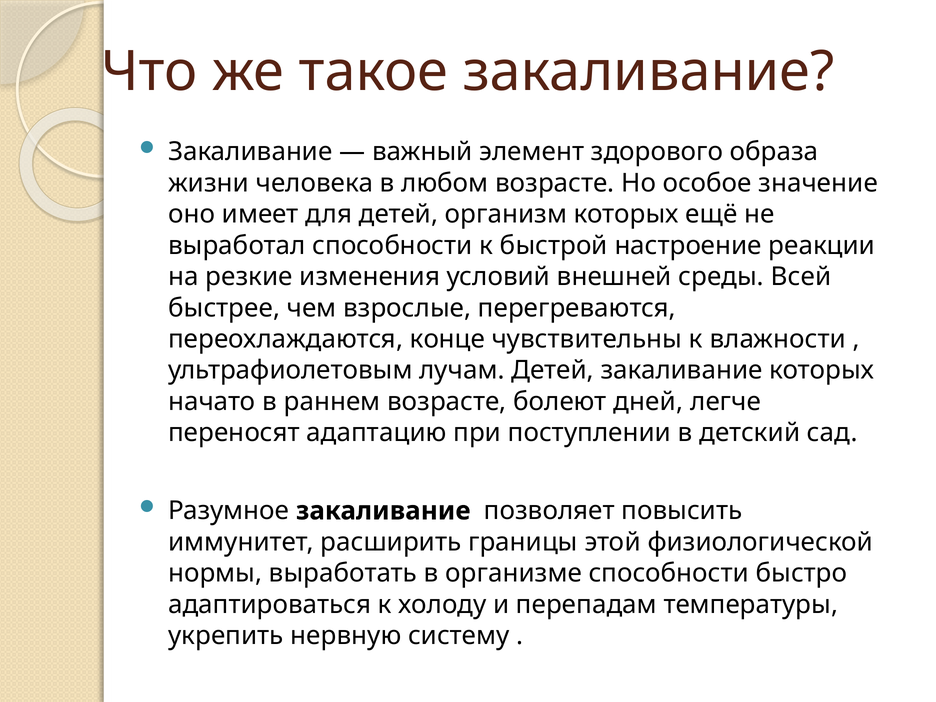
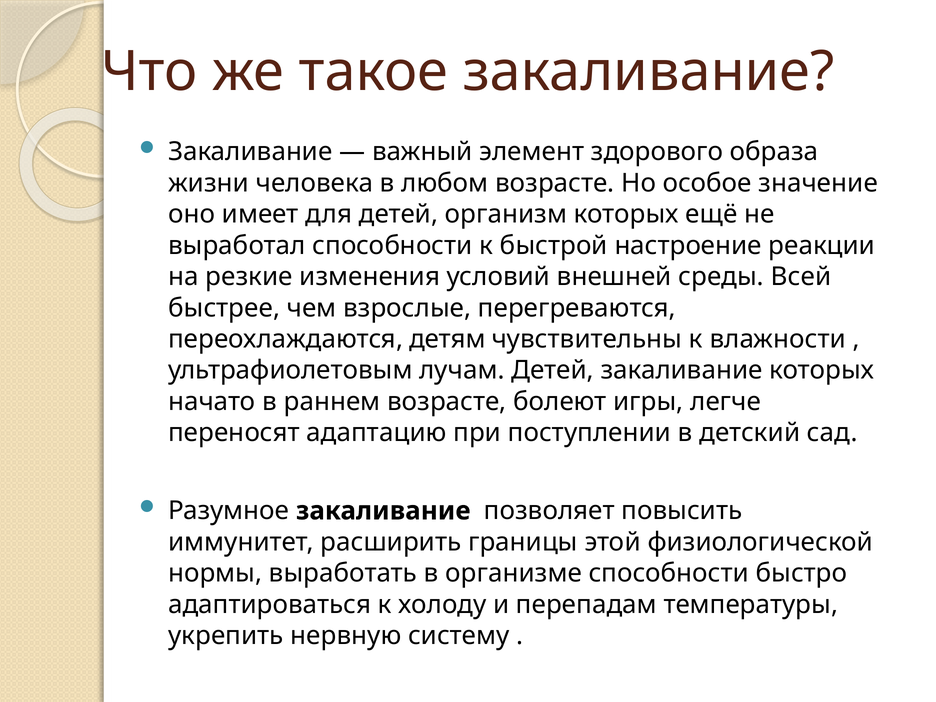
конце: конце -> детям
дней: дней -> игры
